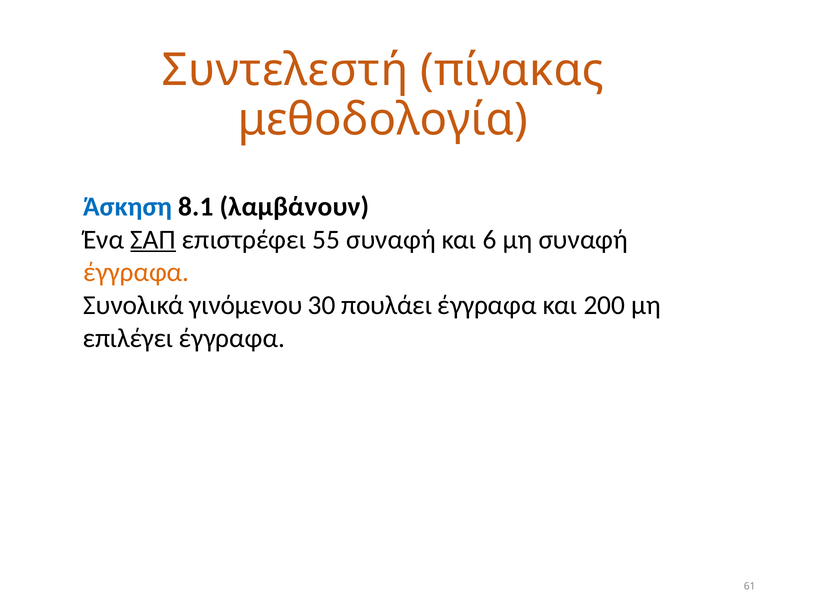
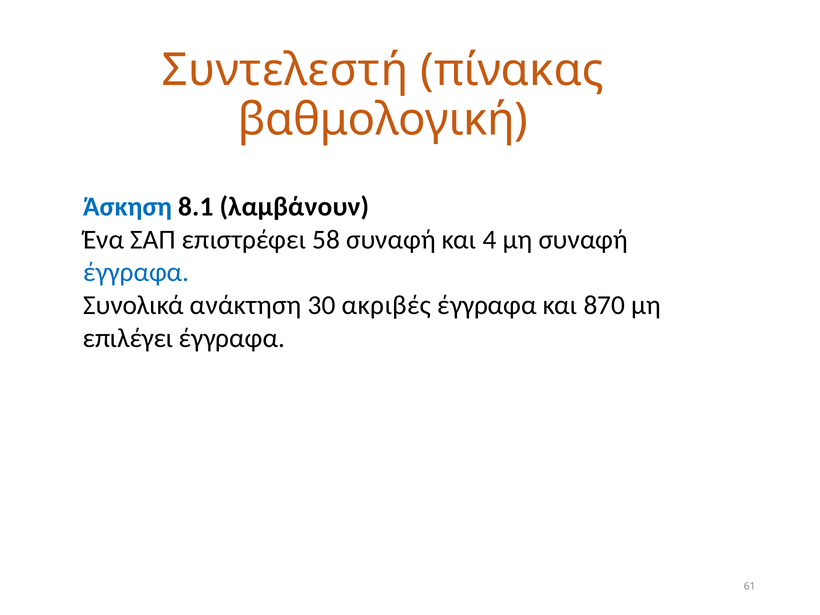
μεθοδολογία: μεθοδολογία -> βαθμολογική
ΣΑΠ underline: present -> none
55: 55 -> 58
6: 6 -> 4
έγγραφα at (136, 272) colour: orange -> blue
γινόμενου: γινόμενου -> ανάκτηση
πουλάει: πουλάει -> ακριβές
200: 200 -> 870
